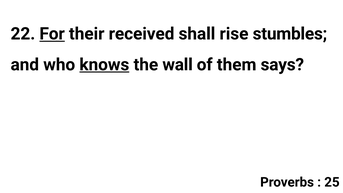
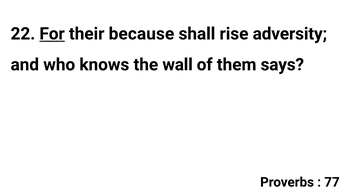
received: received -> because
stumbles: stumbles -> adversity
knows underline: present -> none
25: 25 -> 77
